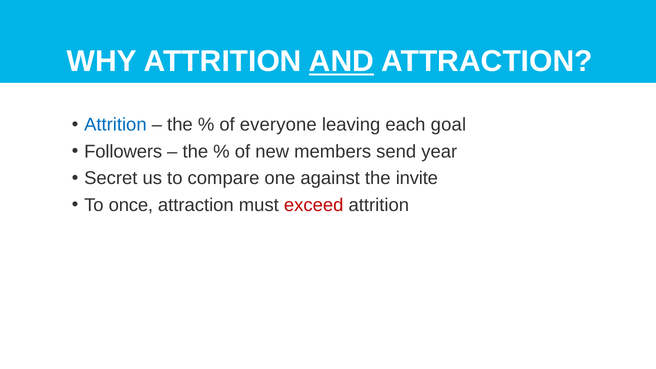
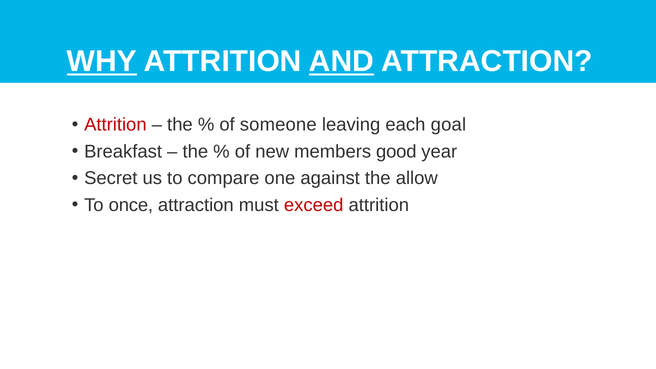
WHY underline: none -> present
Attrition at (115, 125) colour: blue -> red
everyone: everyone -> someone
Followers: Followers -> Breakfast
send: send -> good
invite: invite -> allow
